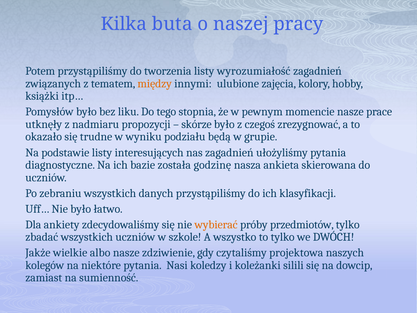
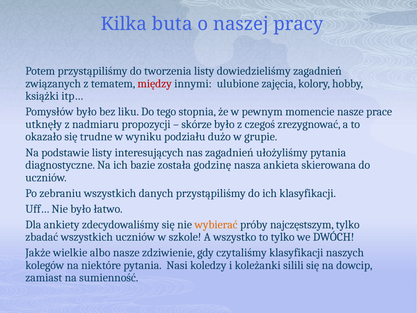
wyrozumiałość: wyrozumiałość -> dowiedzieliśmy
między colour: orange -> red
będą: będą -> dużo
przedmiotów: przedmiotów -> najczęstszym
czytaliśmy projektowa: projektowa -> klasyfikacji
